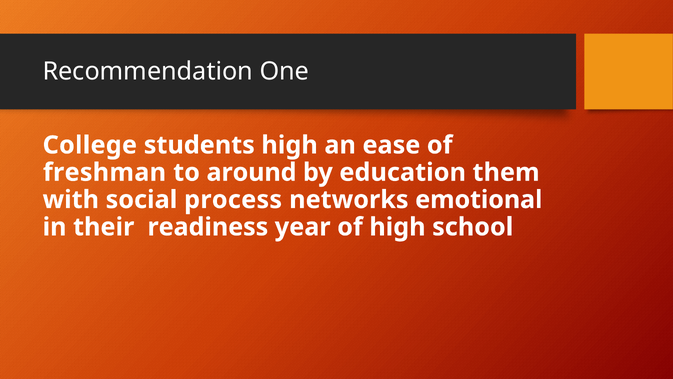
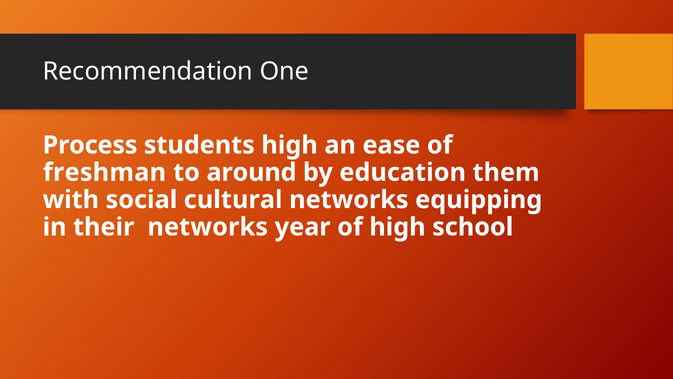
College: College -> Process
process: process -> cultural
emotional: emotional -> equipping
their readiness: readiness -> networks
